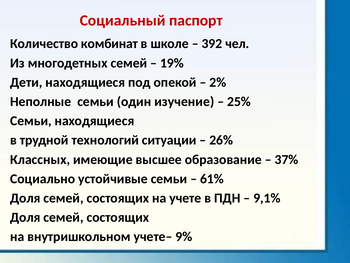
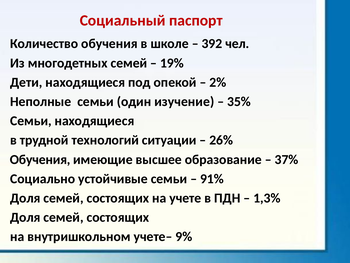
Количество комбинат: комбинат -> обучения
25%: 25% -> 35%
Классных at (40, 159): Классных -> Обучения
61%: 61% -> 91%
9,1%: 9,1% -> 1,3%
